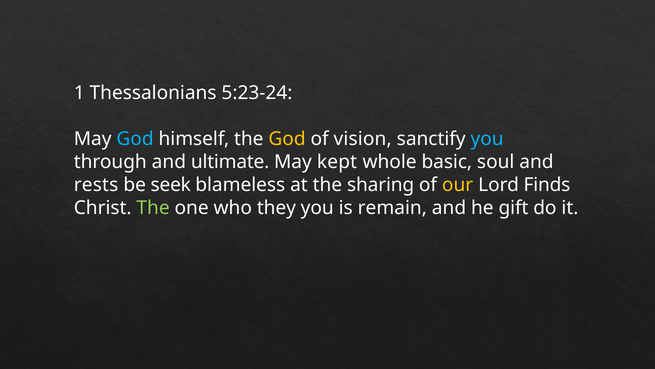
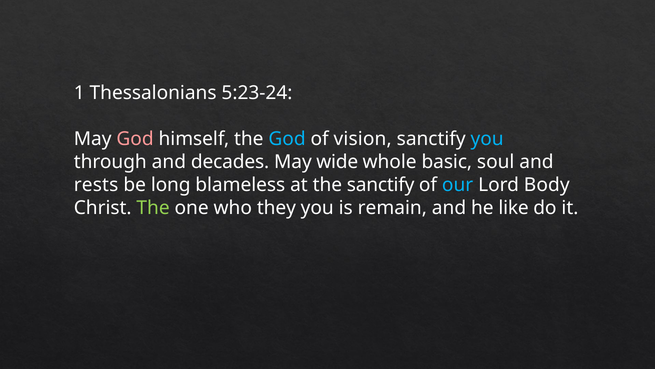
God at (135, 139) colour: light blue -> pink
God at (287, 139) colour: yellow -> light blue
ultimate: ultimate -> decades
kept: kept -> wide
seek: seek -> long
the sharing: sharing -> sanctify
our colour: yellow -> light blue
Finds: Finds -> Body
gift: gift -> like
